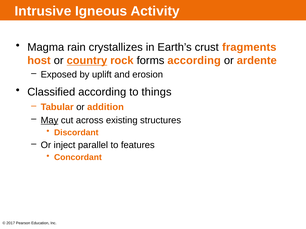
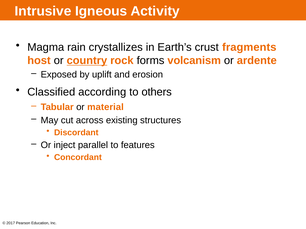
forms according: according -> volcanism
things: things -> others
addition: addition -> material
May underline: present -> none
